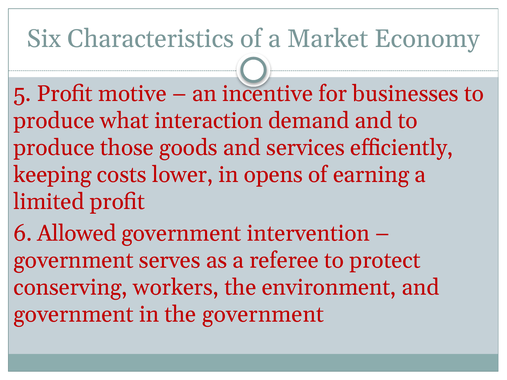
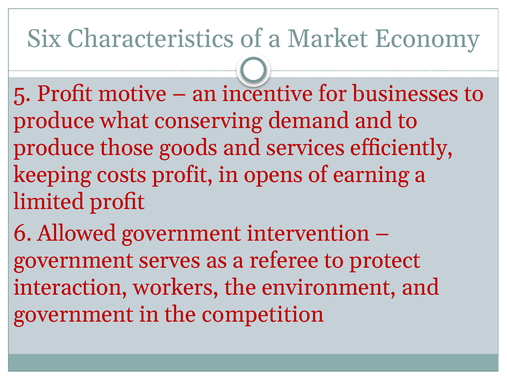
interaction: interaction -> conserving
costs lower: lower -> profit
conserving: conserving -> interaction
the government: government -> competition
